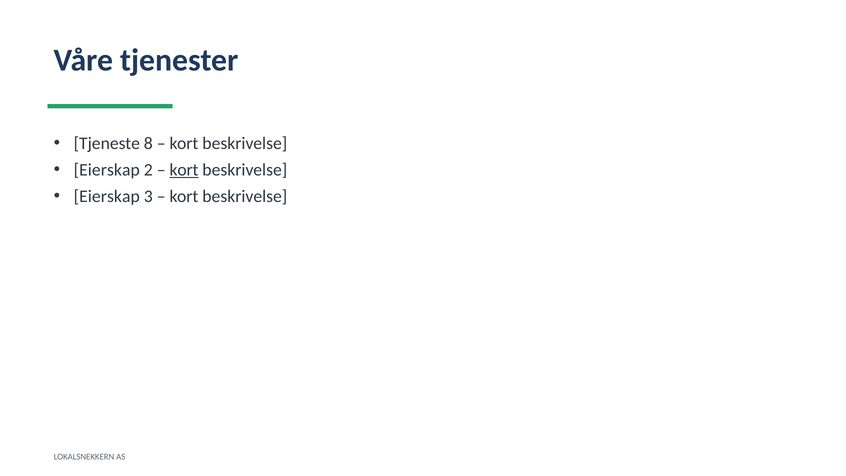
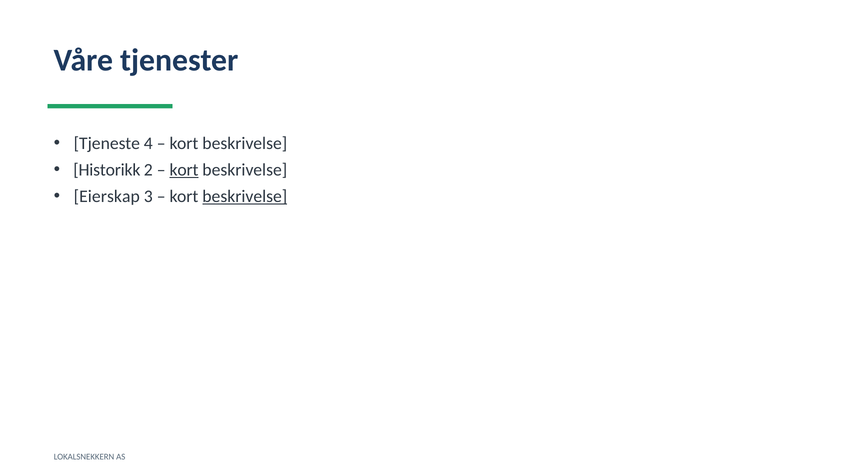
8: 8 -> 4
Eierskap at (107, 170): Eierskap -> Historikk
beskrivelse at (245, 196) underline: none -> present
